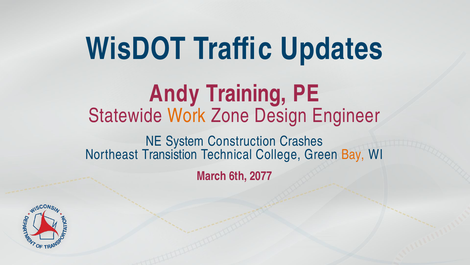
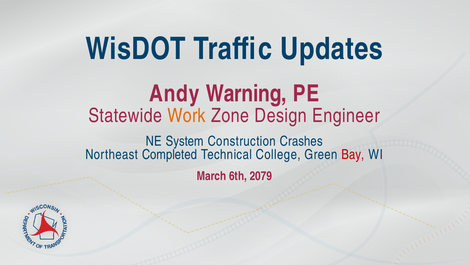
Training: Training -> Warning
Transistion: Transistion -> Completed
Bay colour: orange -> red
2077: 2077 -> 2079
